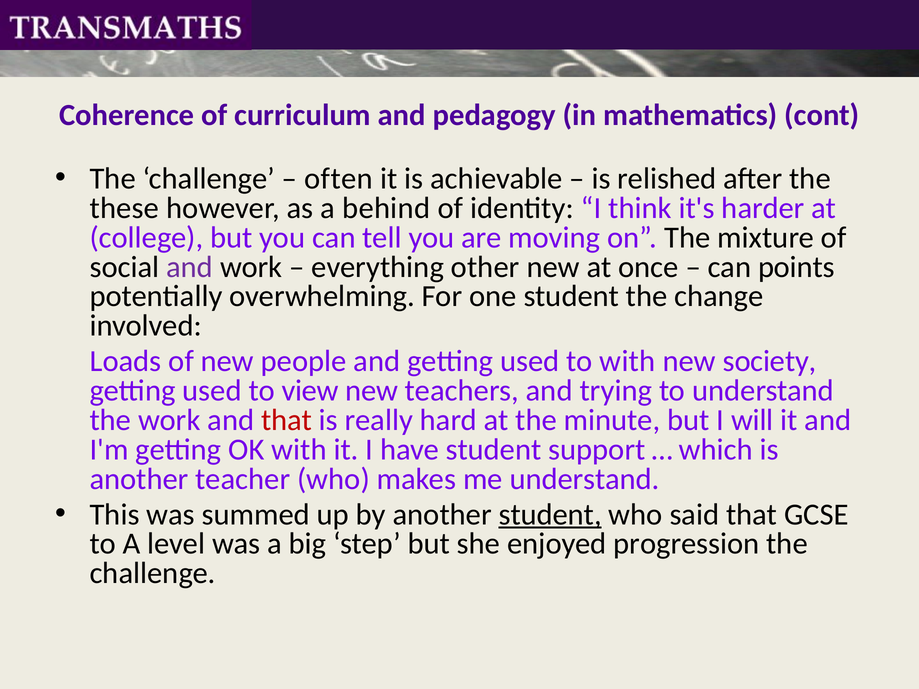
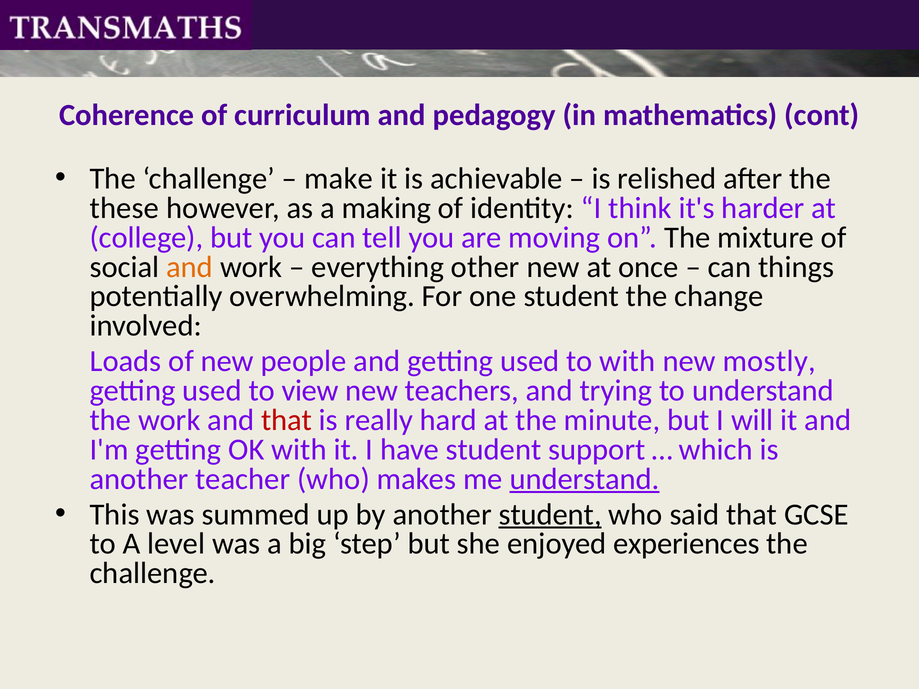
often: often -> make
behind: behind -> making
and at (190, 267) colour: purple -> orange
points: points -> things
society: society -> mostly
understand at (585, 479) underline: none -> present
progression: progression -> experiences
